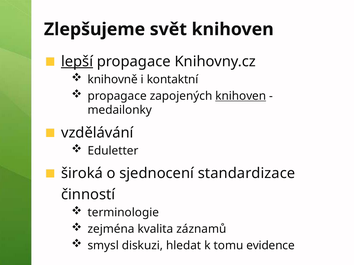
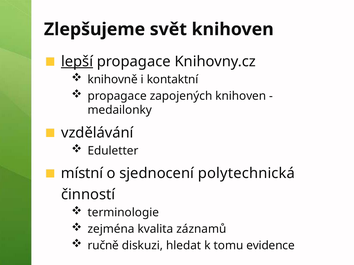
knihoven at (241, 96) underline: present -> none
široká: široká -> místní
standardizace: standardizace -> polytechnická
smysl: smysl -> ručně
